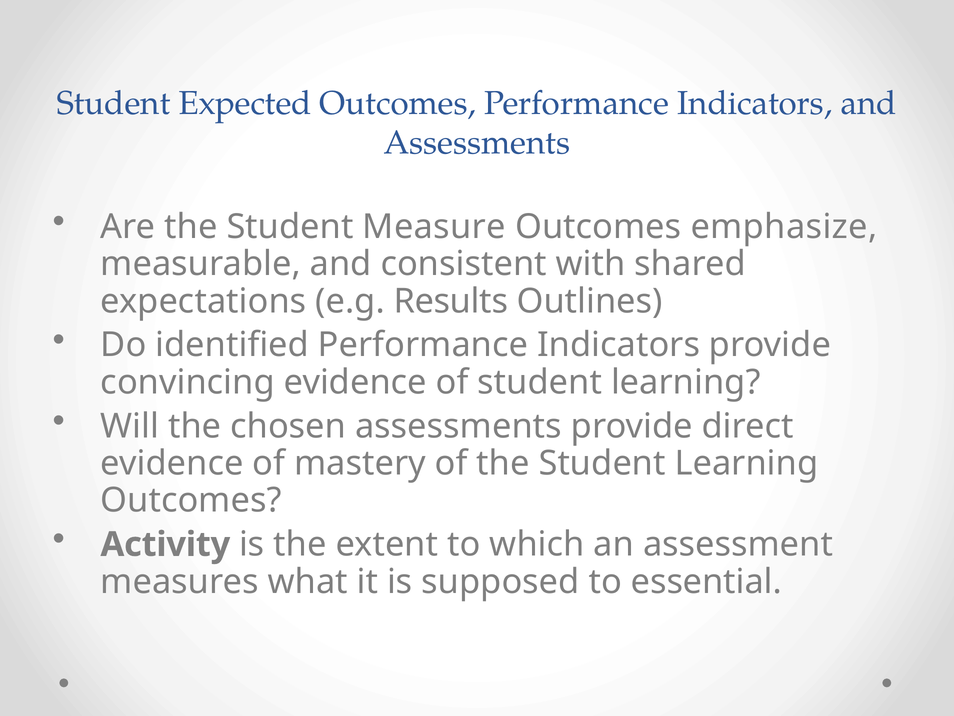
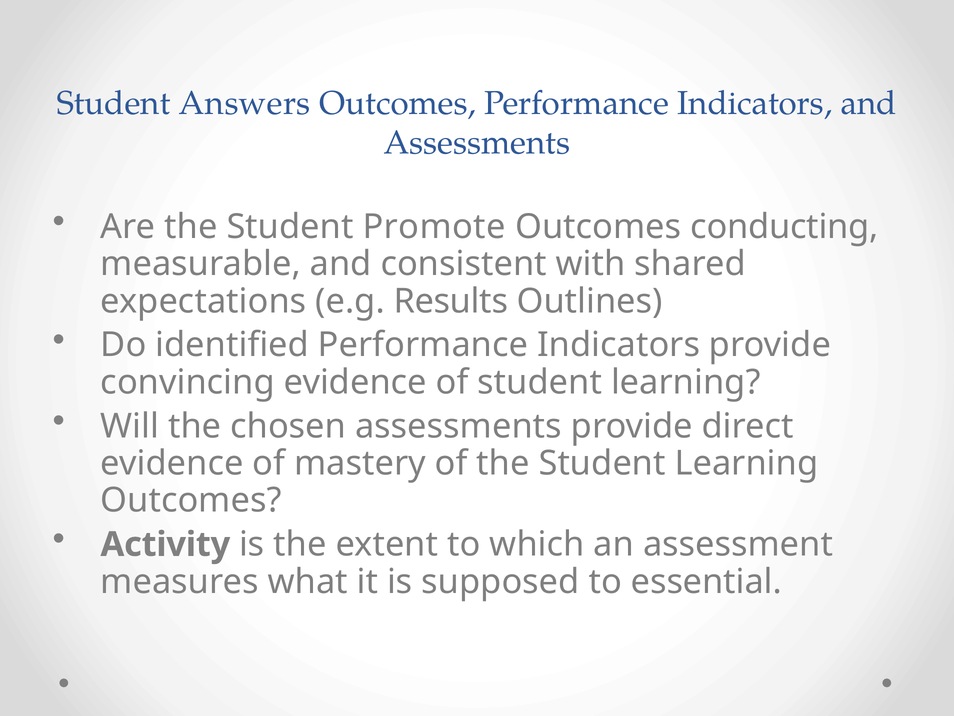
Expected: Expected -> Answers
Measure: Measure -> Promote
emphasize: emphasize -> conducting
